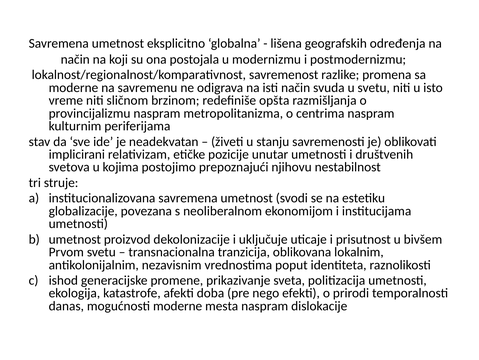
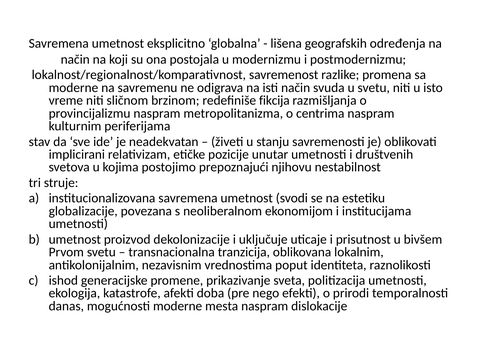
opšta: opšta -> fikcija
